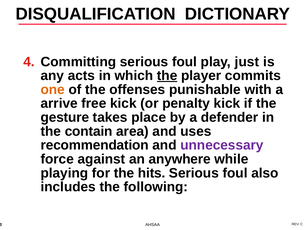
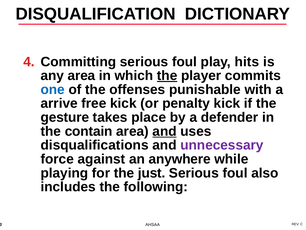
just: just -> hits
any acts: acts -> area
one colour: orange -> blue
and at (165, 131) underline: none -> present
recommendation: recommendation -> disqualifications
hits: hits -> just
